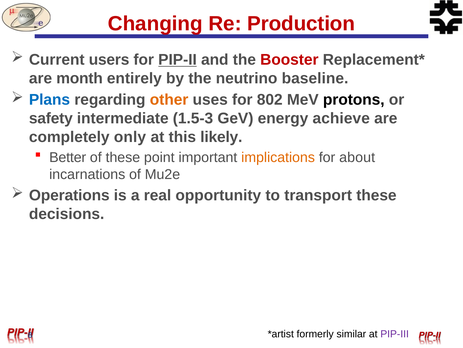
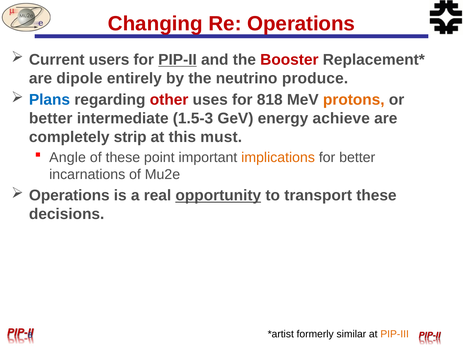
Re Production: Production -> Operations
month: month -> dipole
baseline: baseline -> produce
other colour: orange -> red
802: 802 -> 818
protons colour: black -> orange
safety at (51, 118): safety -> better
only: only -> strip
likely: likely -> must
Better: Better -> Angle
for about: about -> better
opportunity underline: none -> present
PIP-III colour: purple -> orange
